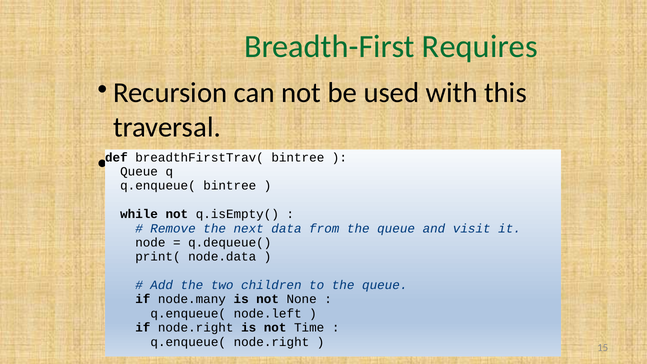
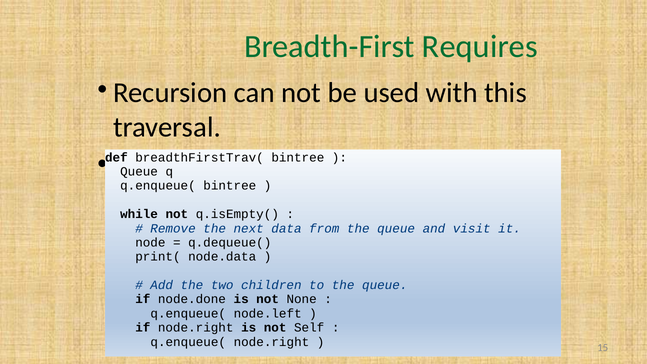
node.many: node.many -> node.done
Time: Time -> Self
